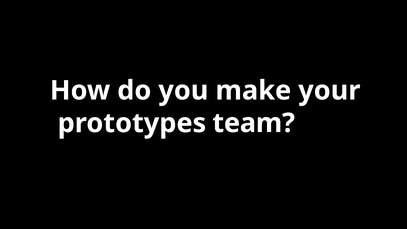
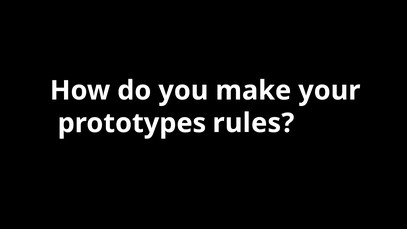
team: team -> rules
